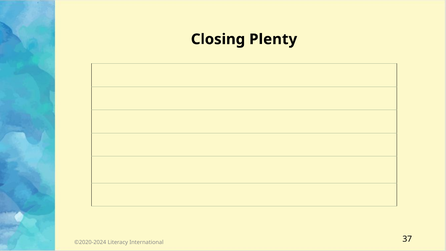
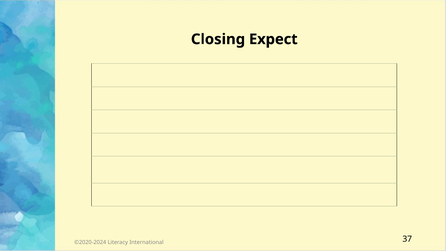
Plenty: Plenty -> Expect
